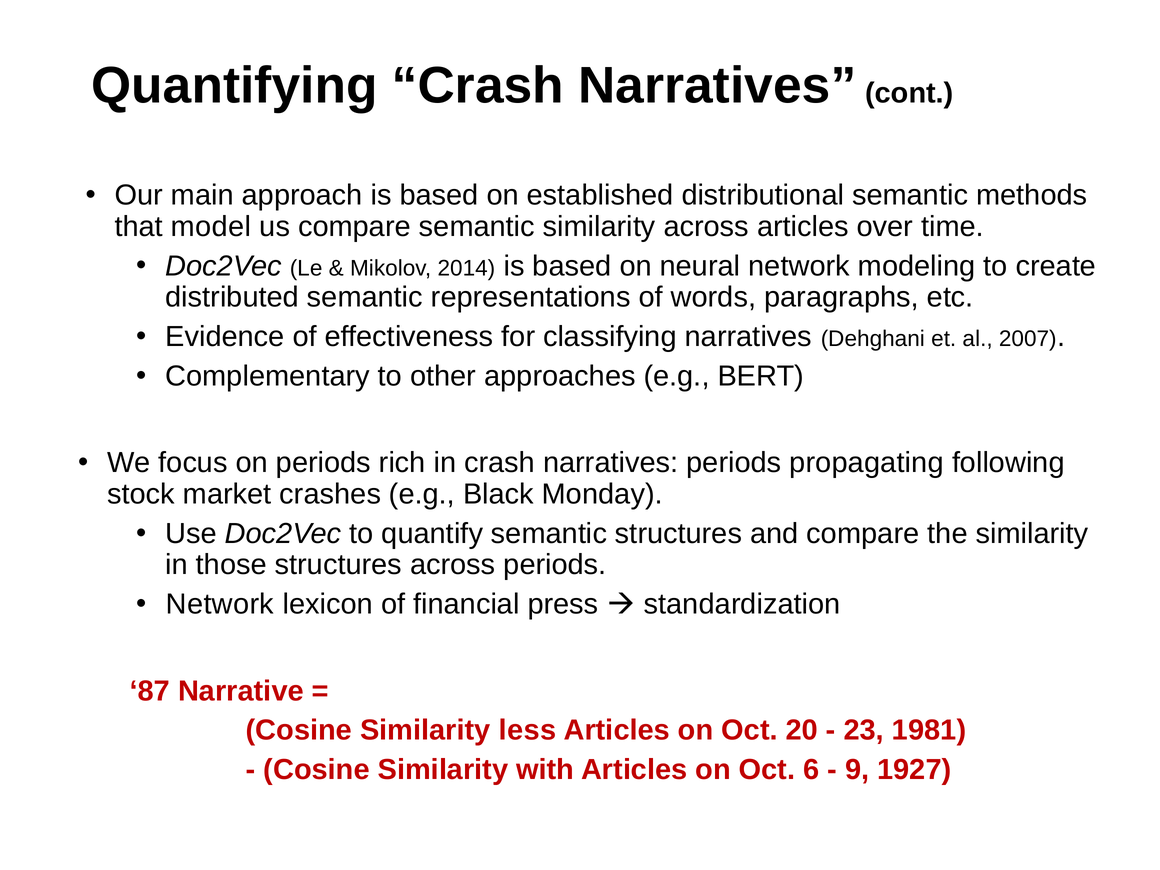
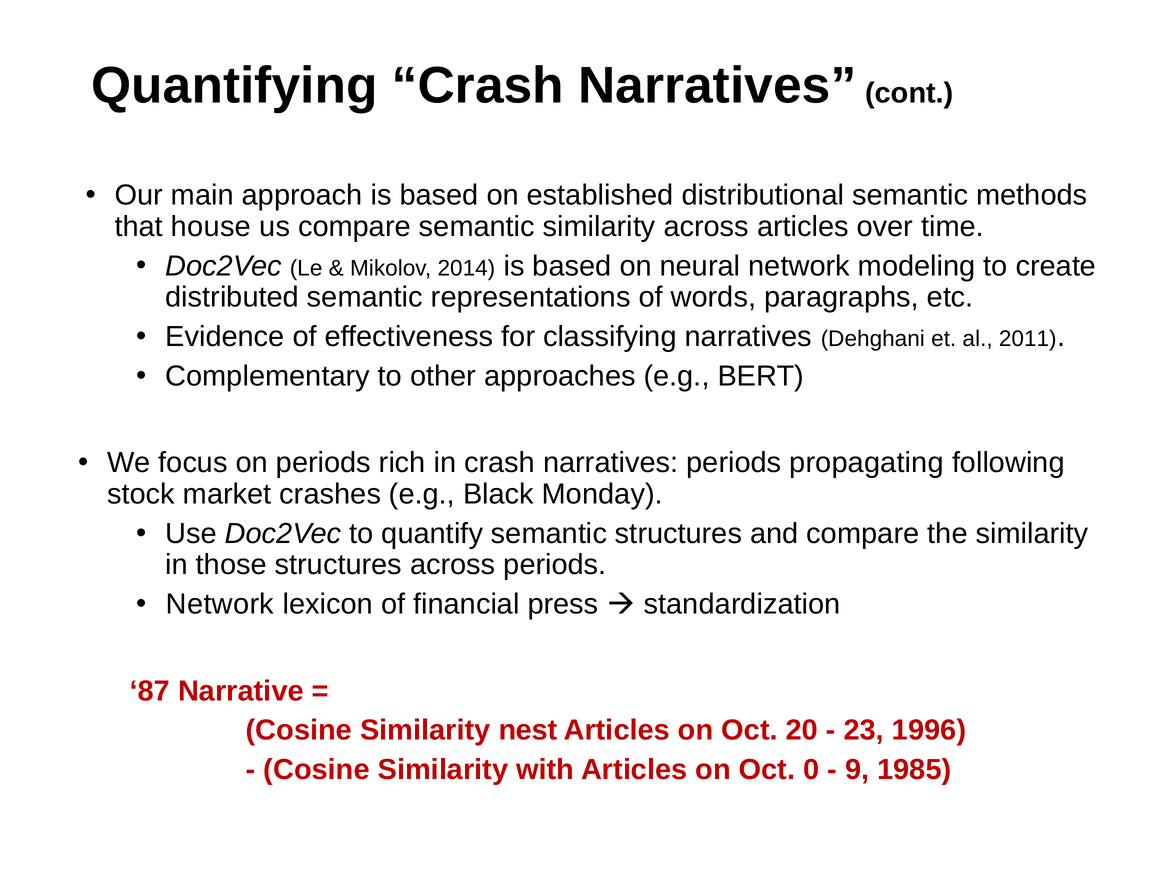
model: model -> house
2007: 2007 -> 2011
less: less -> nest
1981: 1981 -> 1996
6: 6 -> 0
1927: 1927 -> 1985
